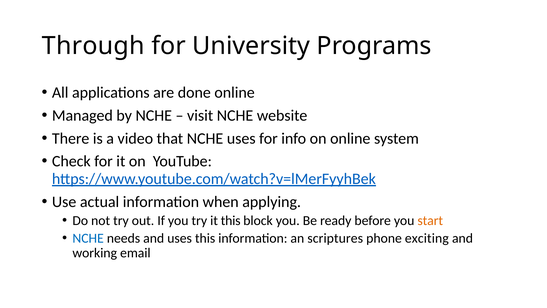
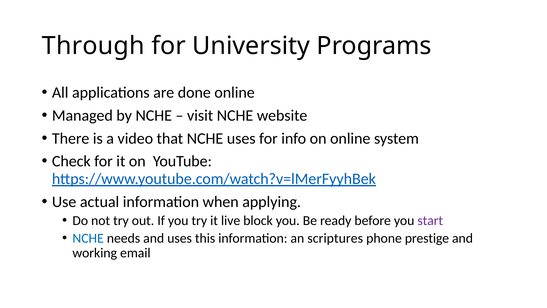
it this: this -> live
start colour: orange -> purple
exciting: exciting -> prestige
